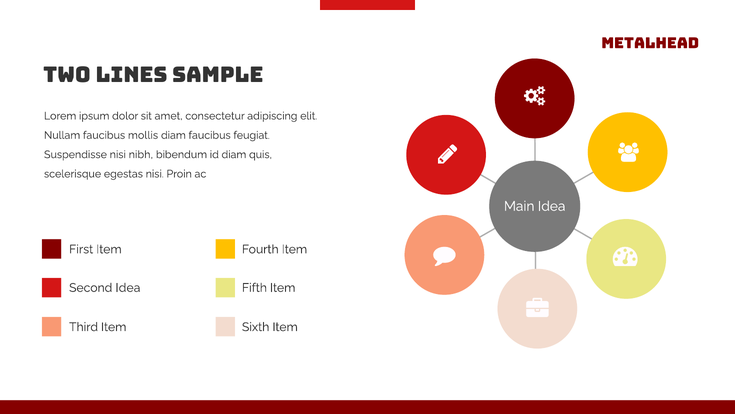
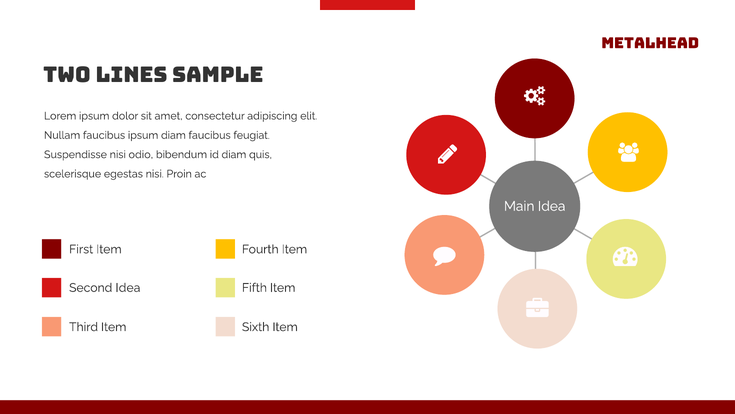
faucibus mollis: mollis -> ipsum
nibh: nibh -> odio
